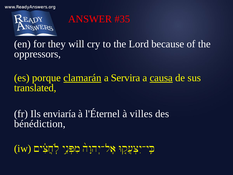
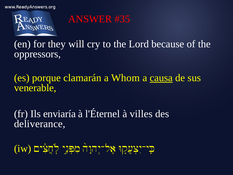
clamarán underline: present -> none
Servira: Servira -> Whom
translated: translated -> venerable
bénédiction: bénédiction -> deliverance
